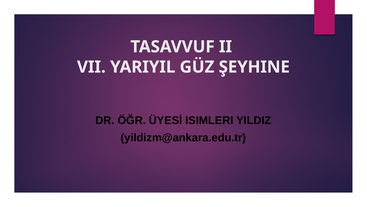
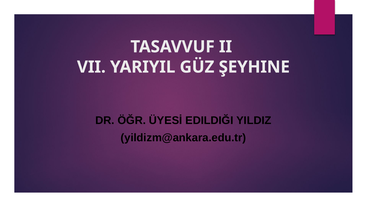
ISIMLERI: ISIMLERI -> EDILDIĞI
